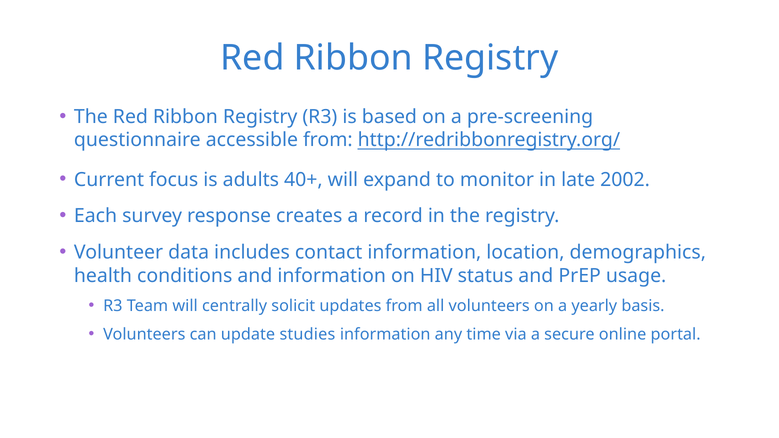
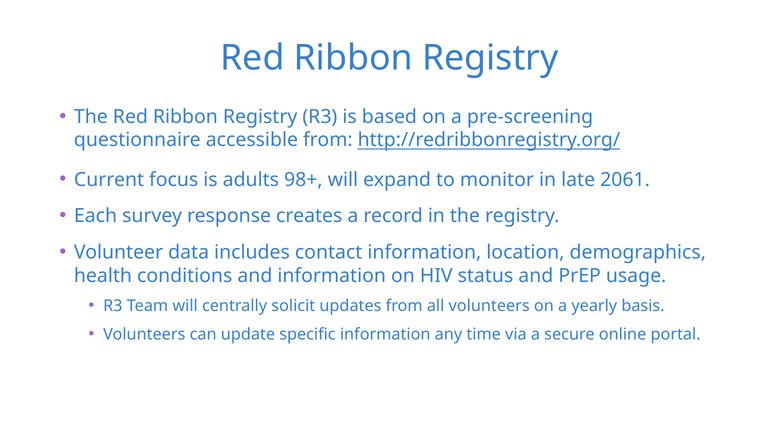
40+: 40+ -> 98+
2002: 2002 -> 2061
studies: studies -> specific
